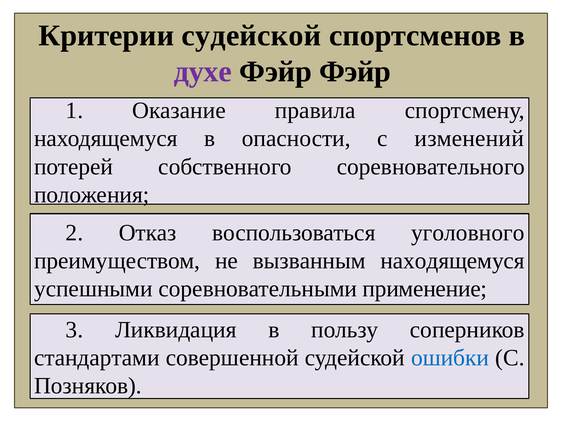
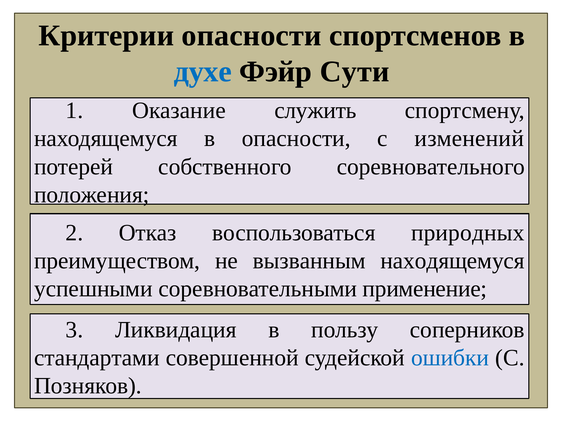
Критерии судейской: судейской -> опасности
духе colour: purple -> blue
Фэйр Фэйр: Фэйр -> Сути
правила: правила -> служить
уголовного: уголовного -> природных
